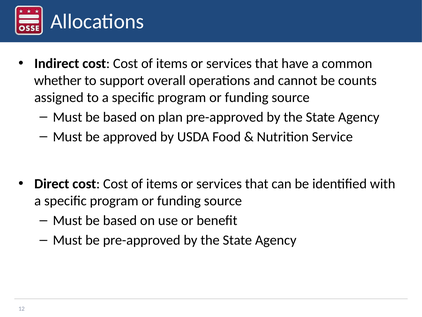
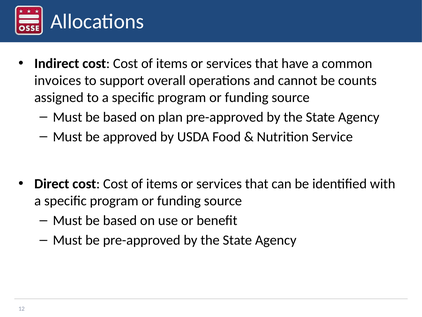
whether: whether -> invoices
